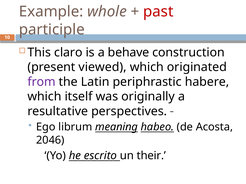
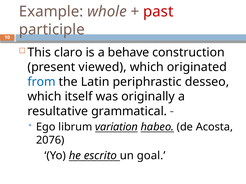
from colour: purple -> blue
habere: habere -> desseo
perspectives: perspectives -> grammatical
meaning: meaning -> variation
2046: 2046 -> 2076
their: their -> goal
